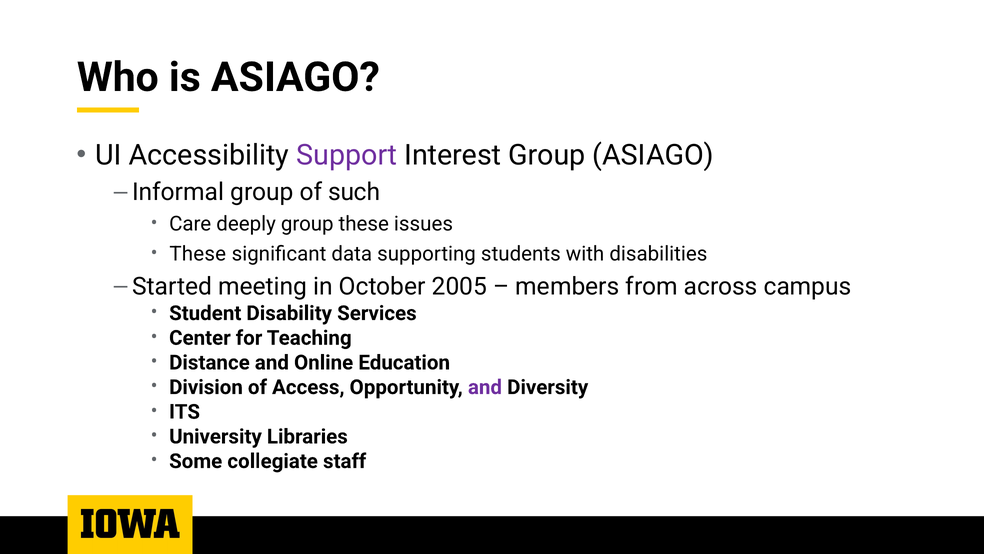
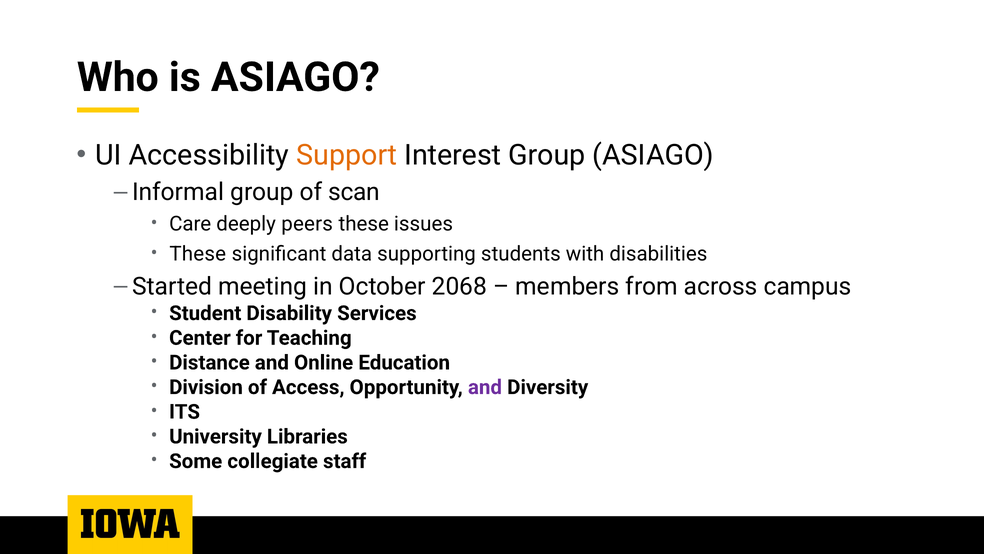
Support colour: purple -> orange
such: such -> scan
deeply group: group -> peers
2005: 2005 -> 2068
